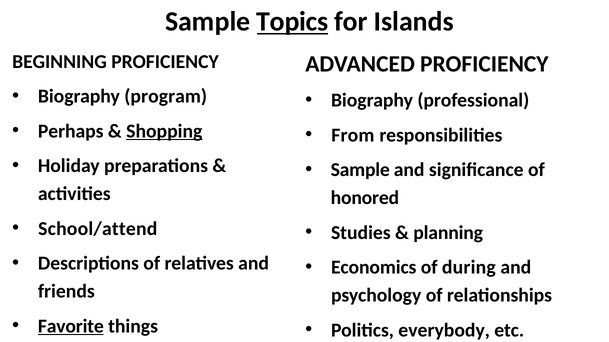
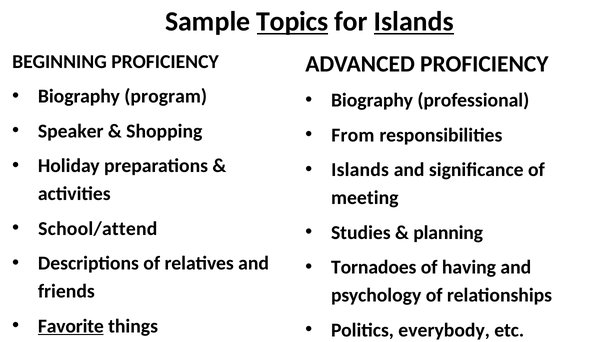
Islands at (414, 22) underline: none -> present
Perhaps: Perhaps -> Speaker
Shopping underline: present -> none
Sample at (360, 170): Sample -> Islands
honored: honored -> meeting
Economics: Economics -> Tornadoes
during: during -> having
